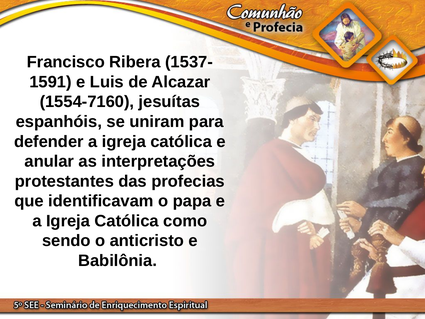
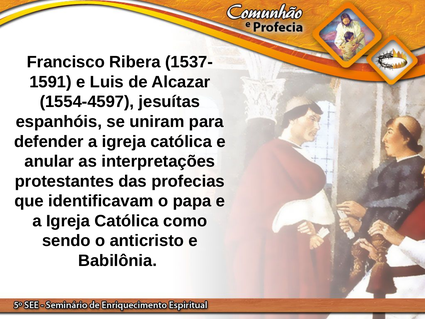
1554-7160: 1554-7160 -> 1554-4597
